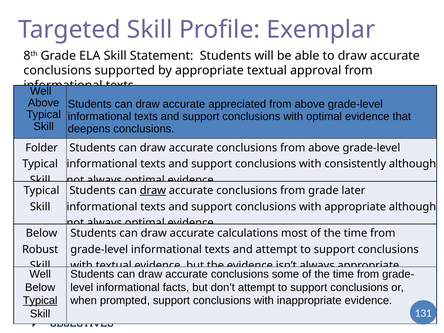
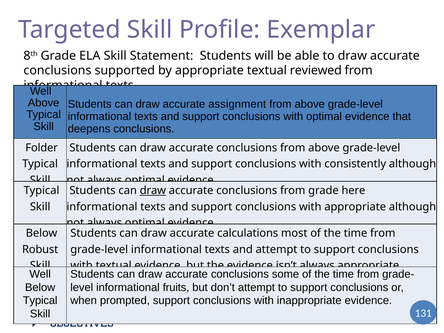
approval: approval -> reviewed
appreciated: appreciated -> assignment
later: later -> here
facts: facts -> fruits
Typical at (40, 301) underline: present -> none
